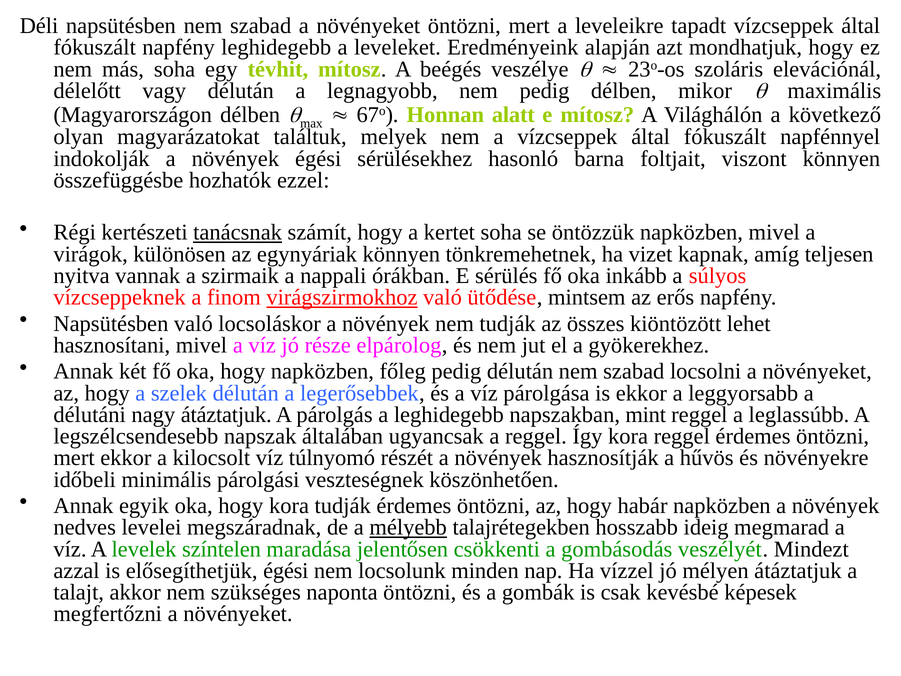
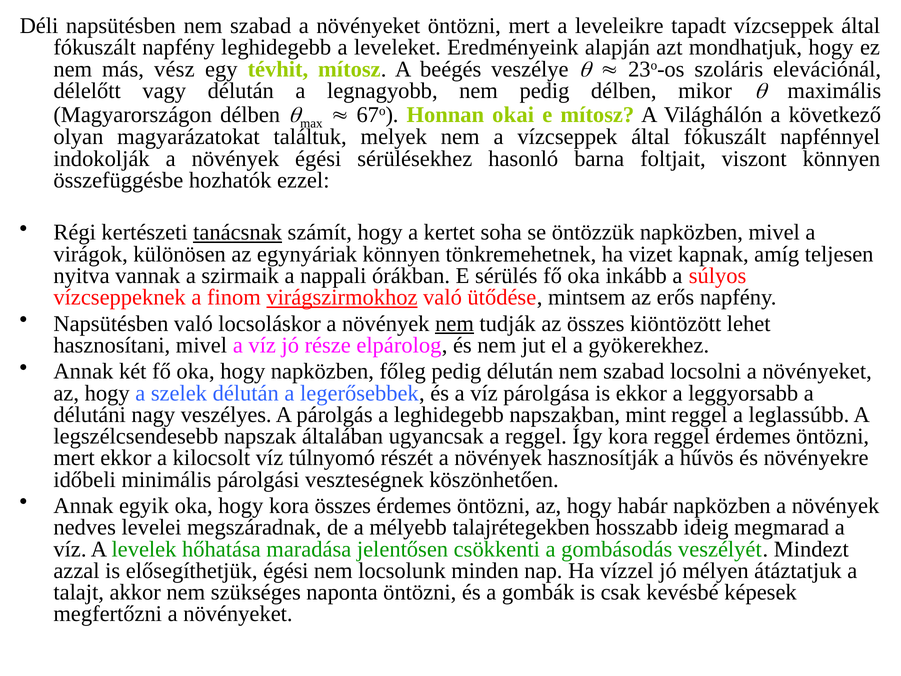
más soha: soha -> vész
alatt: alatt -> okai
nem at (455, 324) underline: none -> present
nagy átáztatjuk: átáztatjuk -> veszélyes
kora tudják: tudják -> összes
mélyebb underline: present -> none
színtelen: színtelen -> hőhatása
